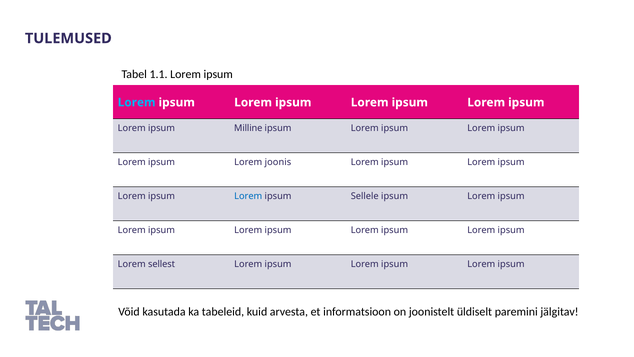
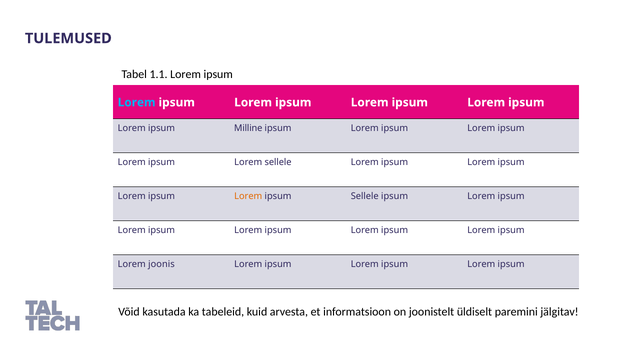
Lorem joonis: joonis -> sellele
Lorem at (248, 196) colour: blue -> orange
sellest: sellest -> joonis
